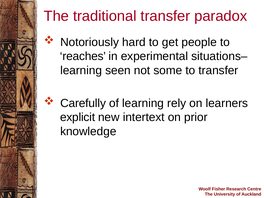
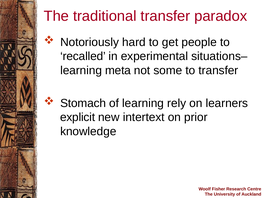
reaches: reaches -> recalled
seen: seen -> meta
Carefully: Carefully -> Stomach
